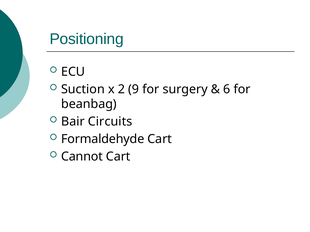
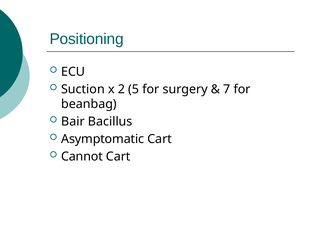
9: 9 -> 5
6: 6 -> 7
Circuits: Circuits -> Bacillus
Formaldehyde: Formaldehyde -> Asymptomatic
